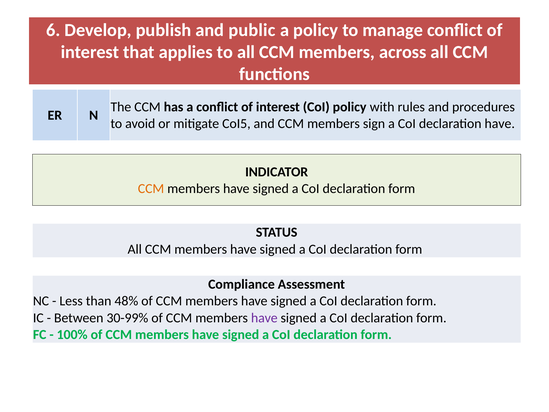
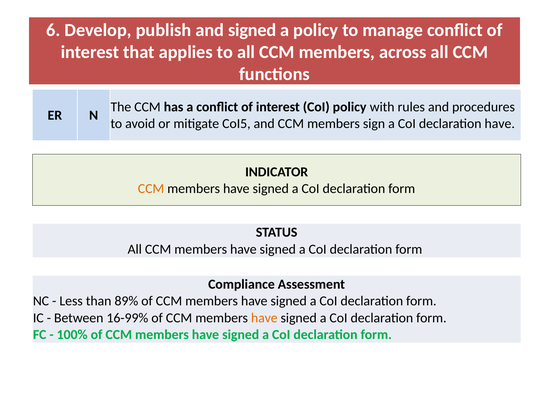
and public: public -> signed
48%: 48% -> 89%
30-99%: 30-99% -> 16-99%
have at (264, 318) colour: purple -> orange
